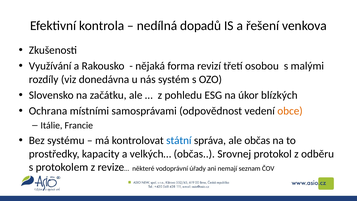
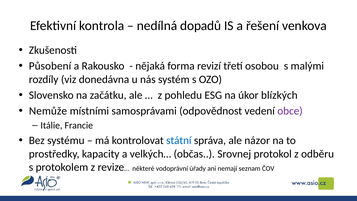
Využívání: Využívání -> Působení
Ochrana: Ochrana -> Nemůže
obce colour: orange -> purple
ale občas: občas -> názor
